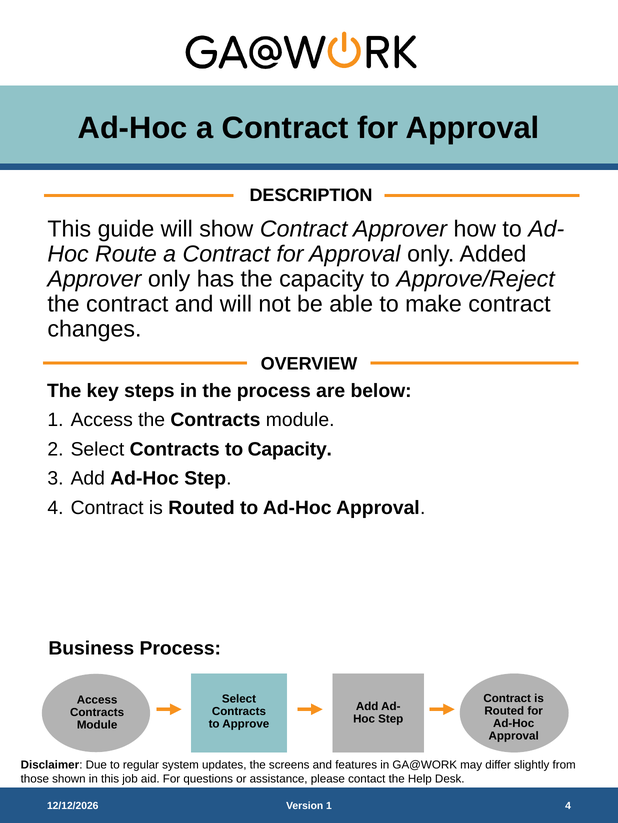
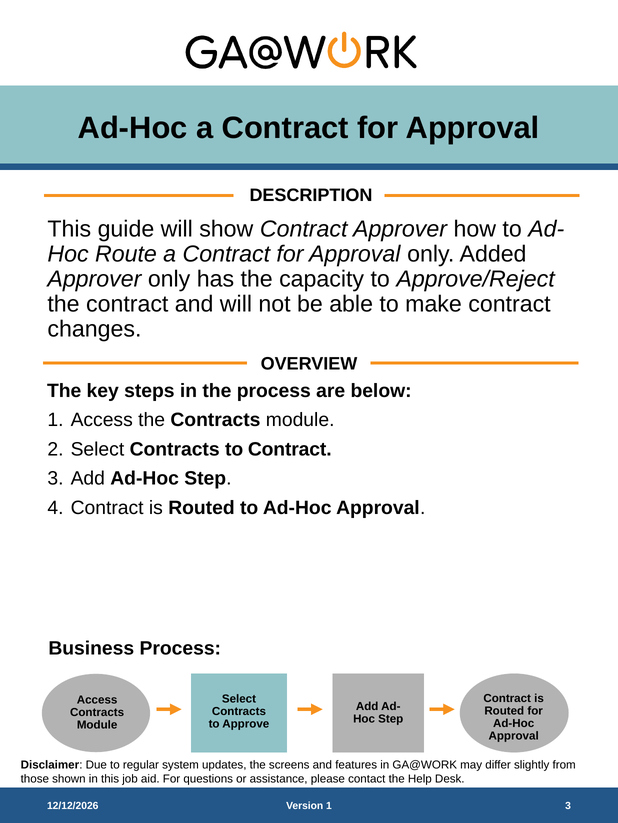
to Capacity: Capacity -> Contract
1 4: 4 -> 3
